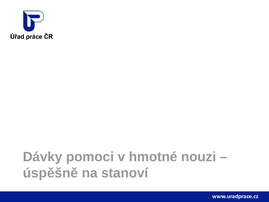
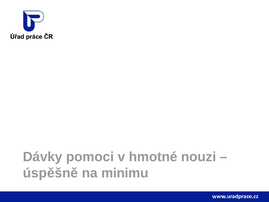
stanoví: stanoví -> minimu
